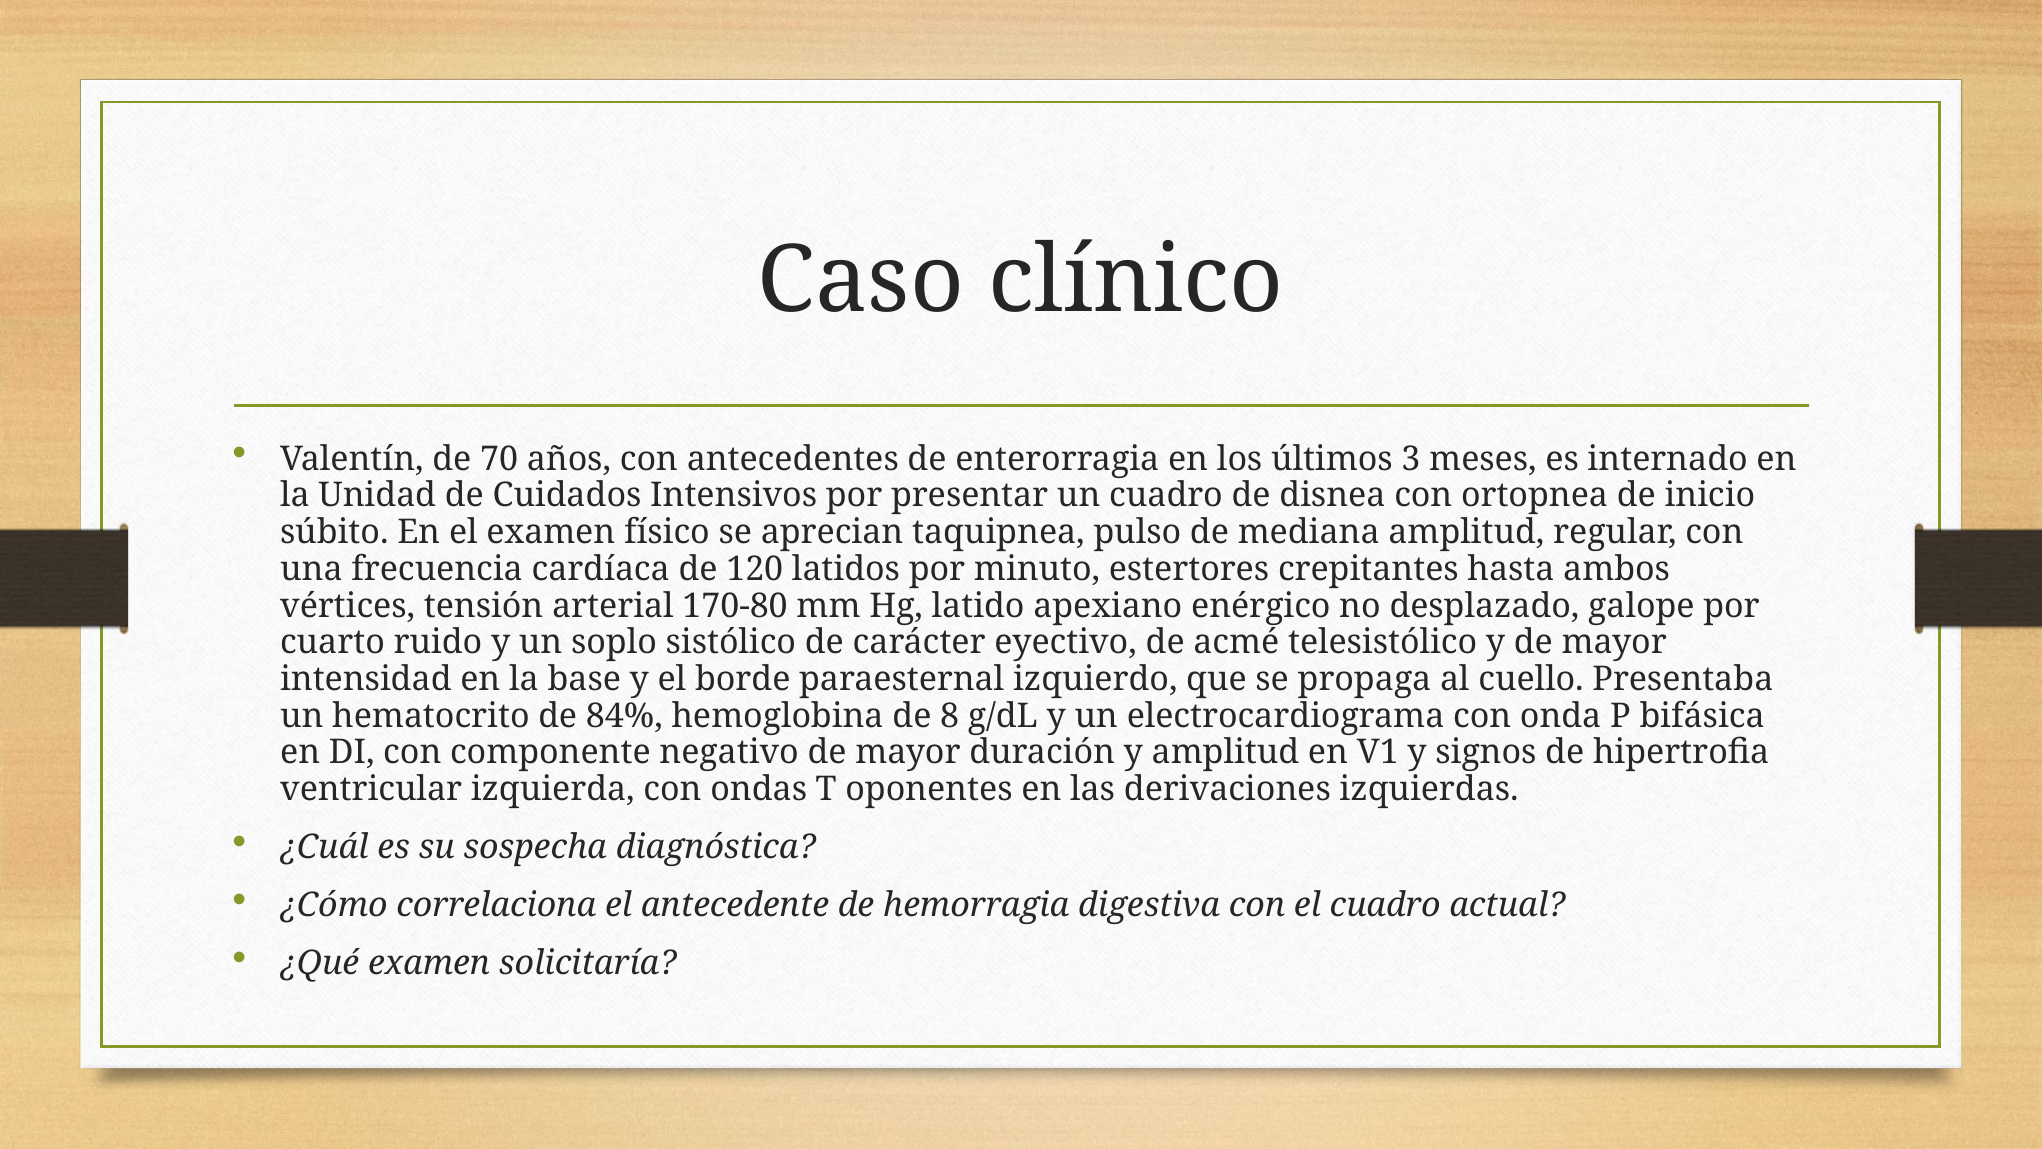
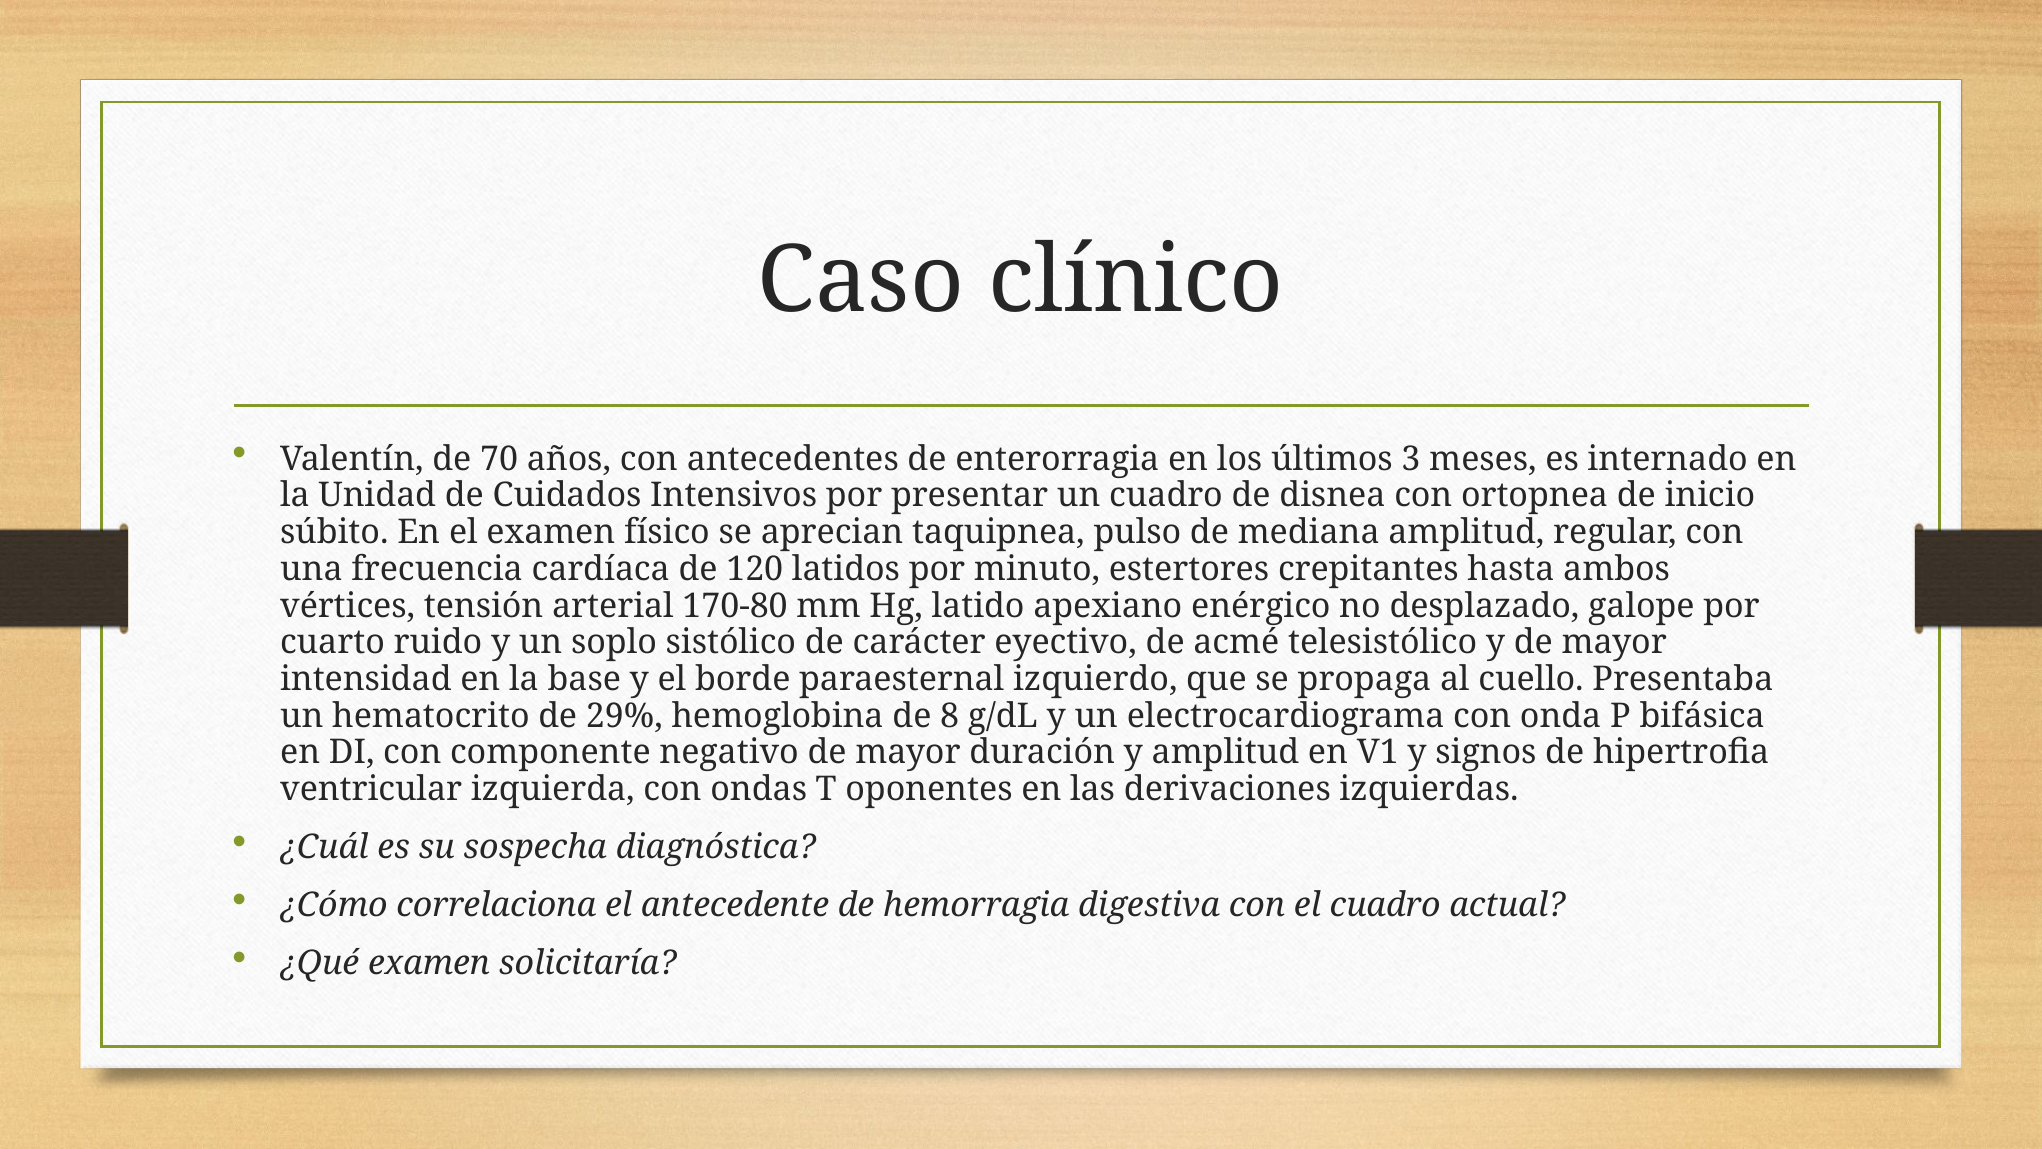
84%: 84% -> 29%
